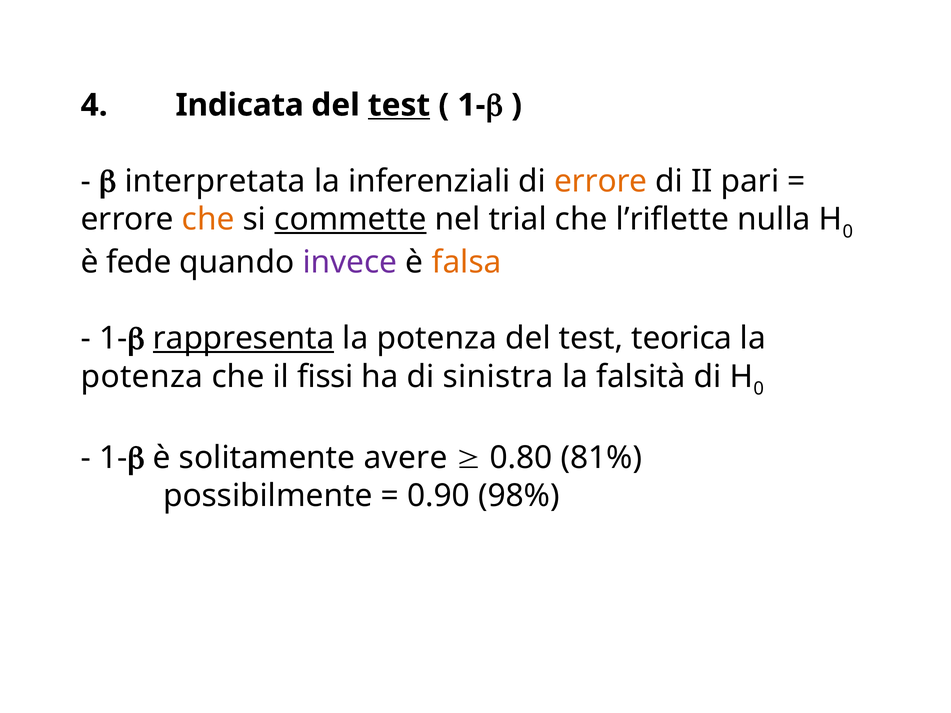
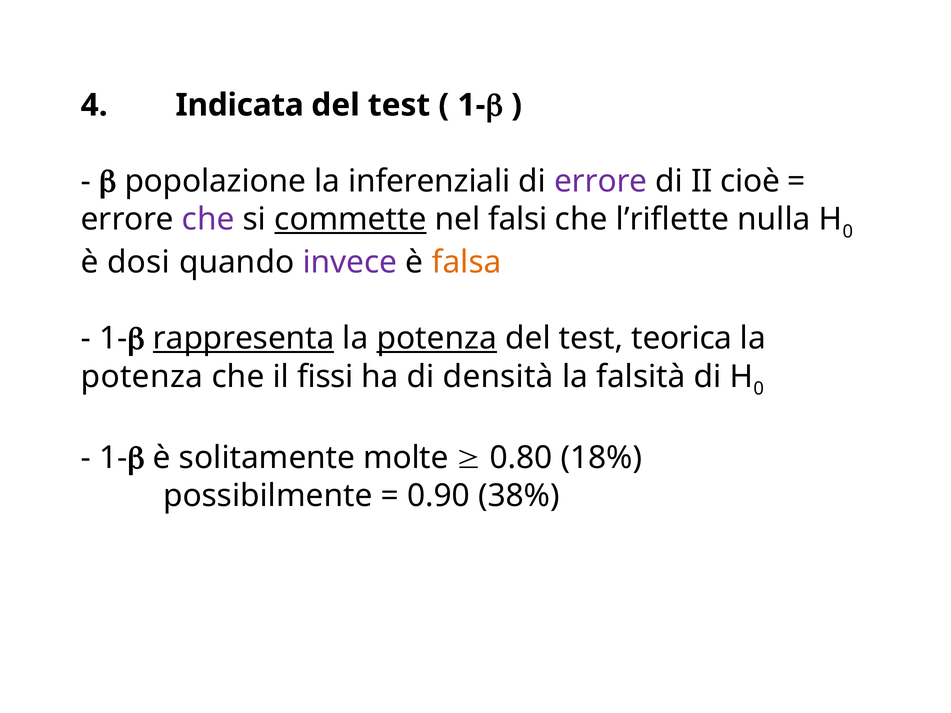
test at (399, 105) underline: present -> none
interpretata: interpretata -> popolazione
errore at (601, 181) colour: orange -> purple
pari: pari -> cioè
che at (208, 219) colour: orange -> purple
trial: trial -> falsi
fede: fede -> dosi
potenza at (437, 339) underline: none -> present
sinistra: sinistra -> densità
avere: avere -> molte
81%: 81% -> 18%
98%: 98% -> 38%
